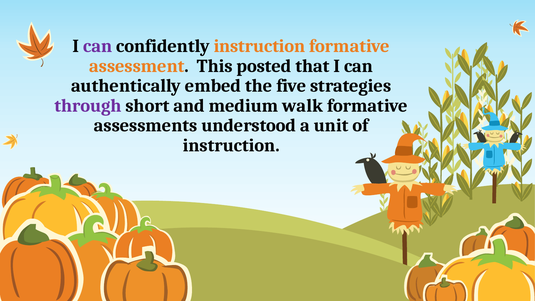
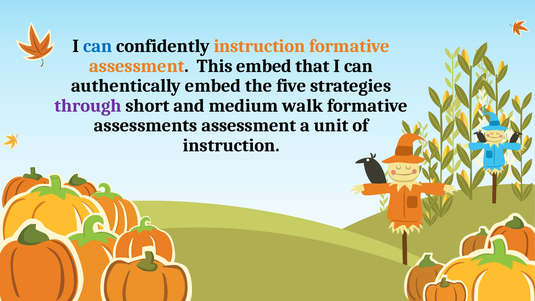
can at (98, 46) colour: purple -> blue
This posted: posted -> embed
assessments understood: understood -> assessment
